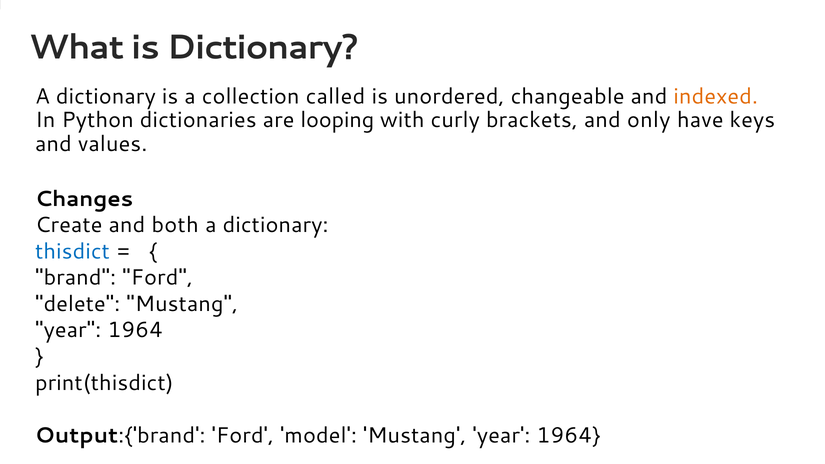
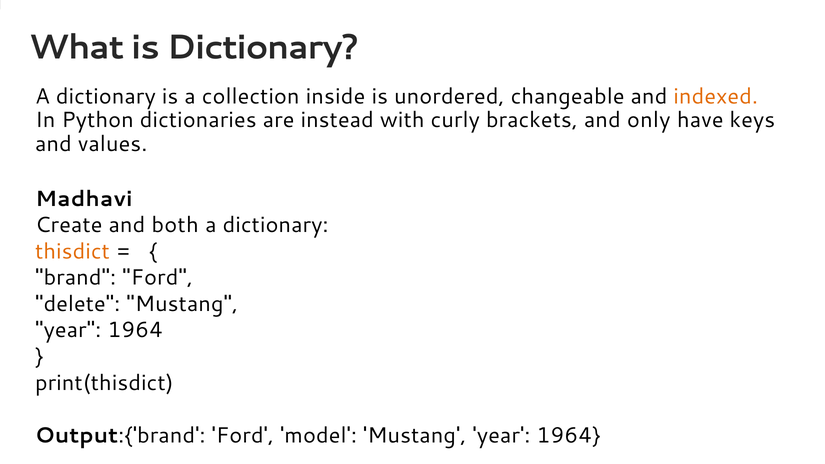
called: called -> inside
looping: looping -> instead
Changes: Changes -> Madhavi
thisdict colour: blue -> orange
